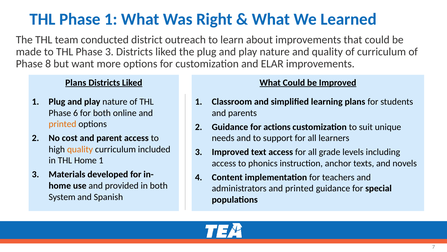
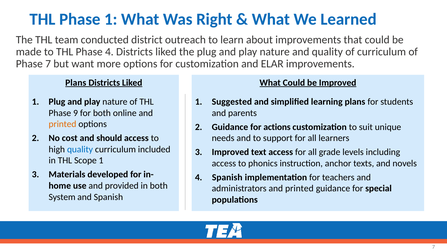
Phase 3: 3 -> 4
Phase 8: 8 -> 7
Classroom: Classroom -> Suggested
6: 6 -> 9
parent: parent -> should
quality at (80, 149) colour: orange -> blue
THL Home: Home -> Scope
Content at (227, 177): Content -> Spanish
